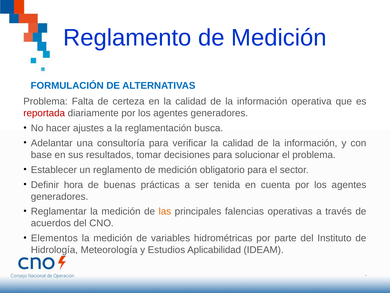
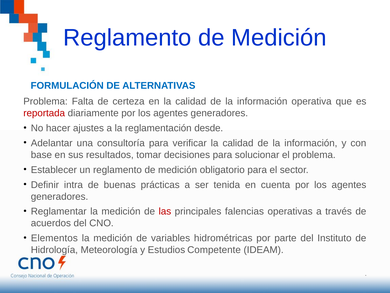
busca: busca -> desde
hora: hora -> intra
las colour: orange -> red
Aplicabilidad: Aplicabilidad -> Competente
